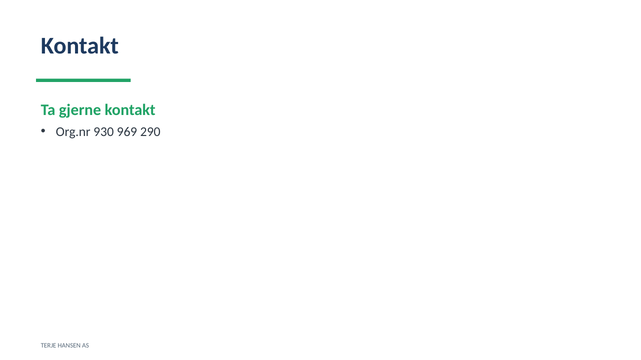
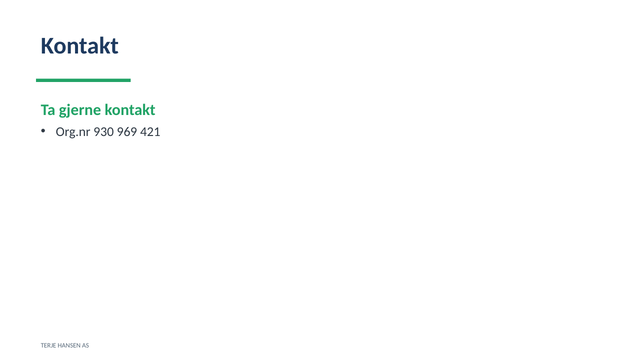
290: 290 -> 421
